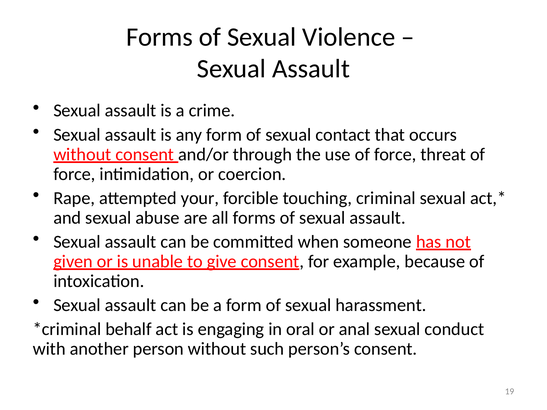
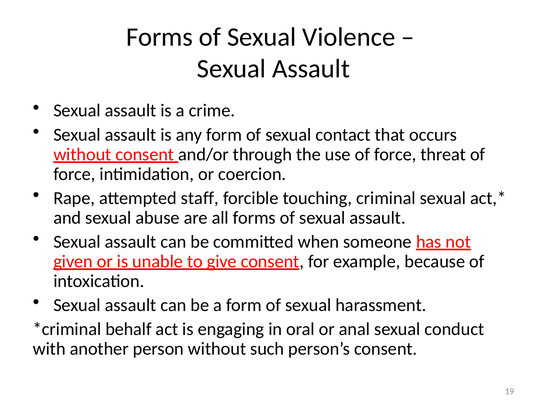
your: your -> staff
